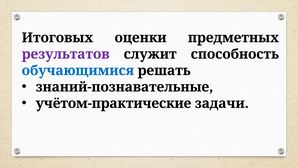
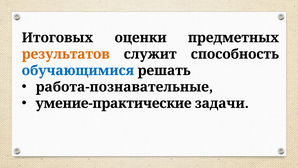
результатов colour: purple -> orange
знаний-познавательные: знаний-познавательные -> работа-познавательные
учётом-практические: учётом-практические -> умение-практические
